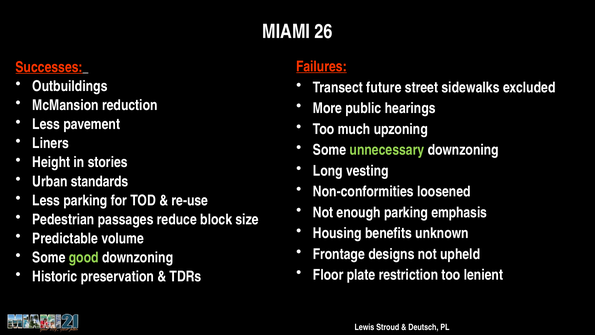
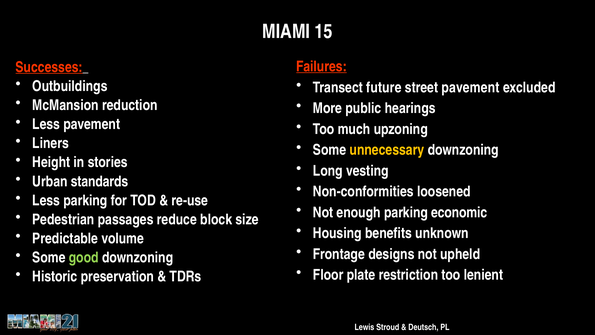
26: 26 -> 15
street sidewalks: sidewalks -> pavement
unnecessary colour: light green -> yellow
emphasis: emphasis -> economic
